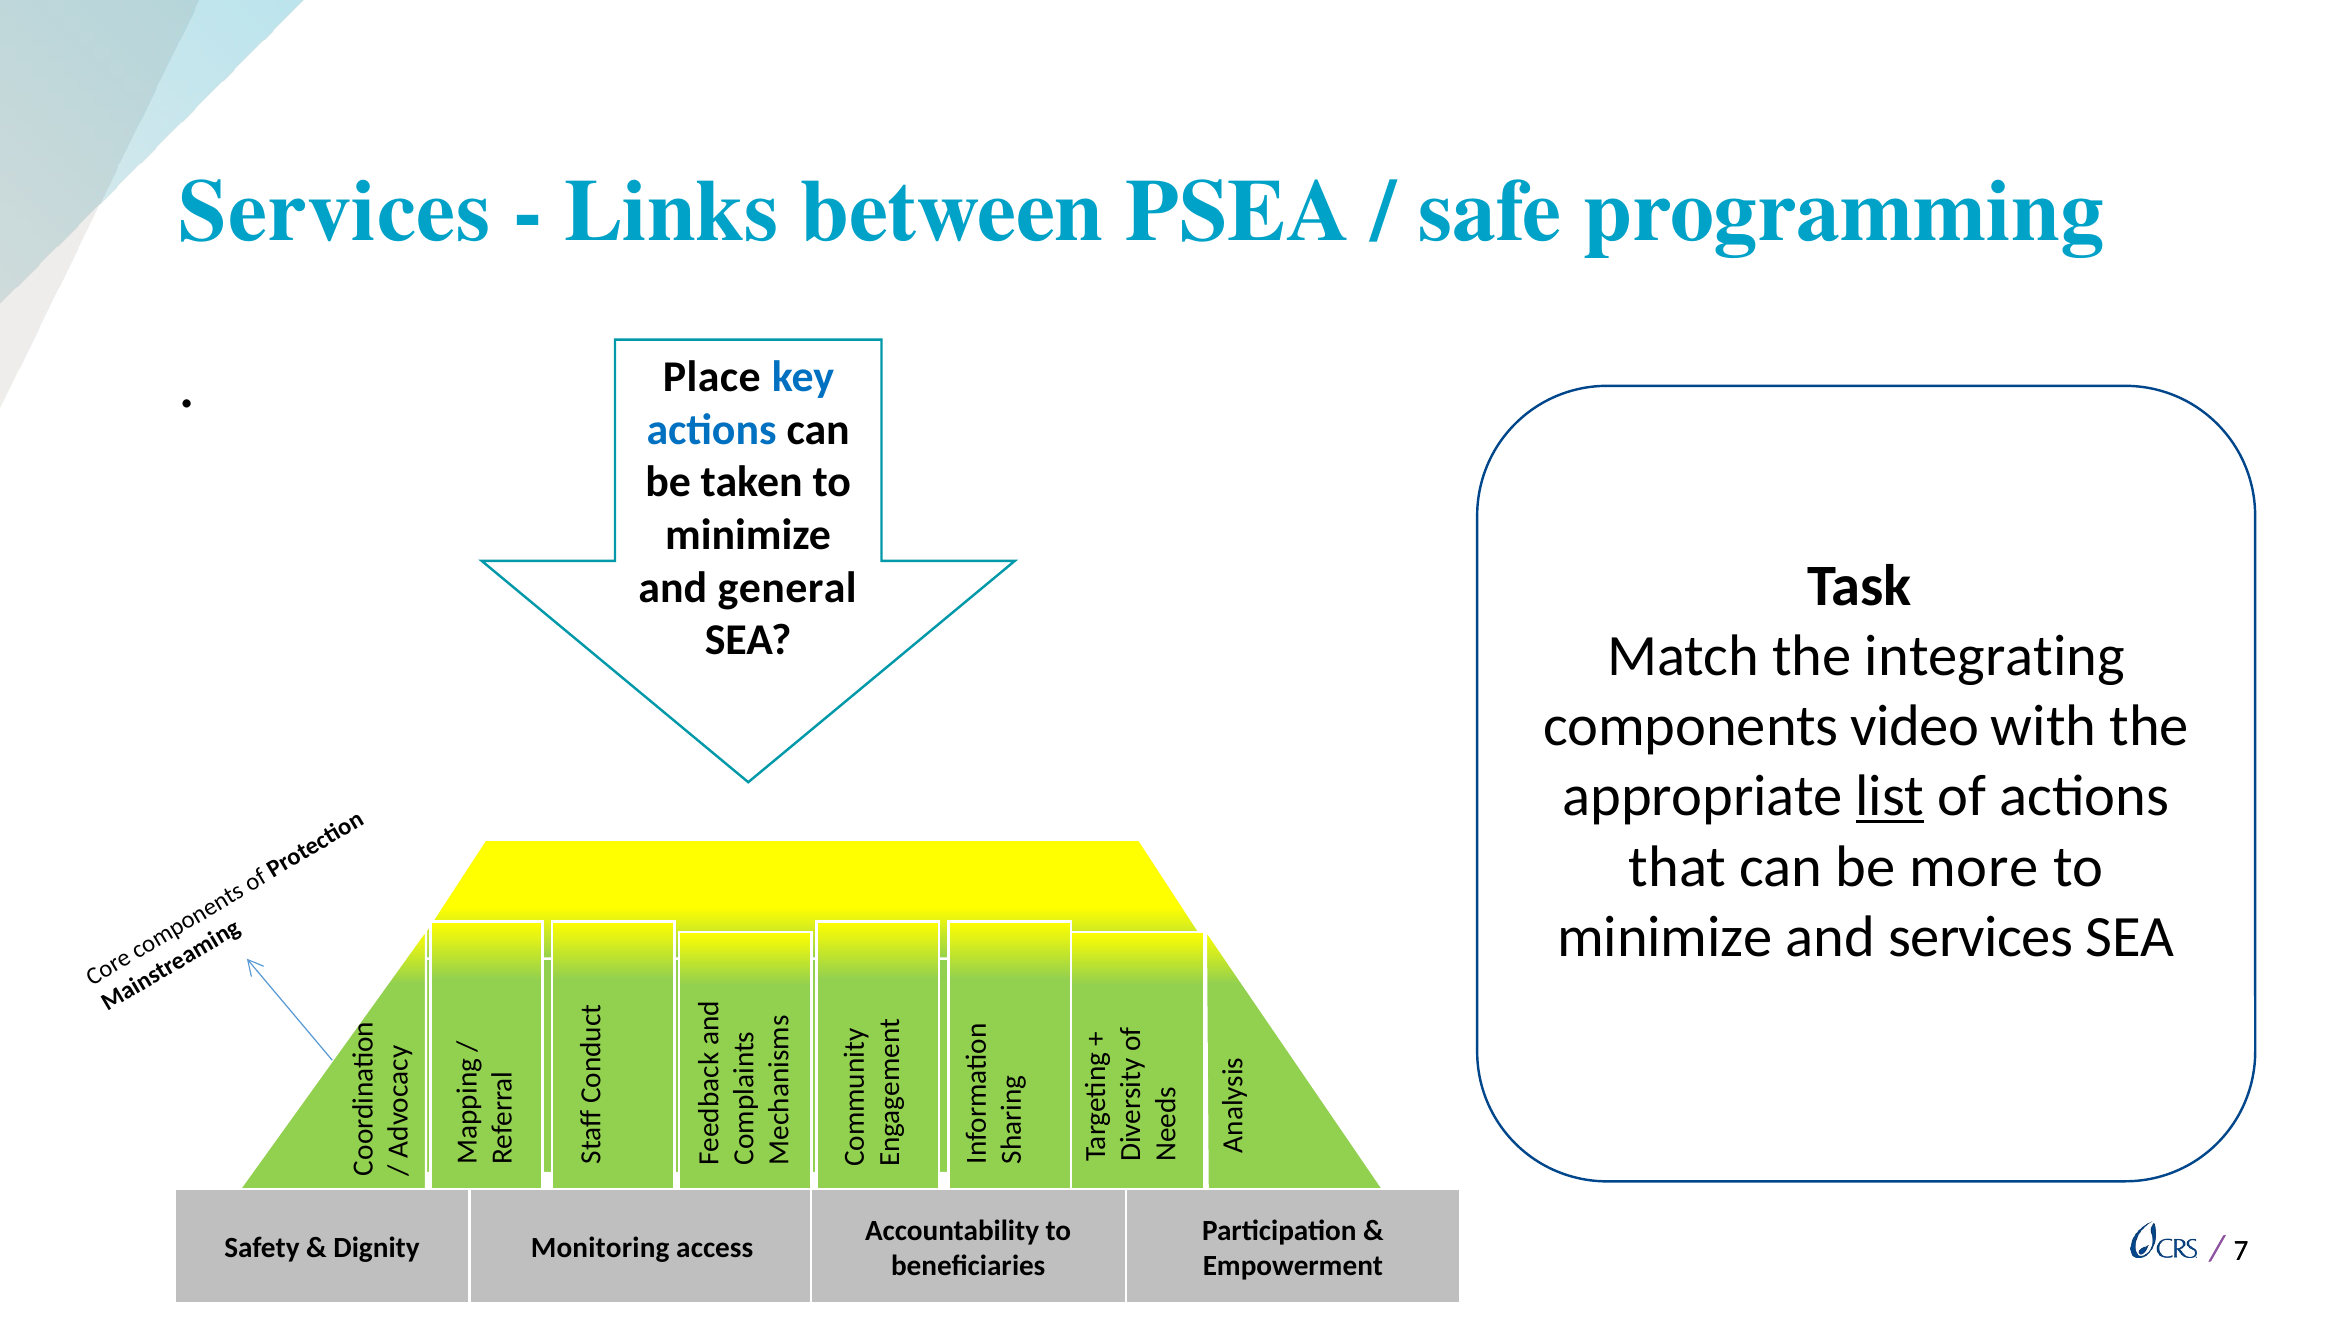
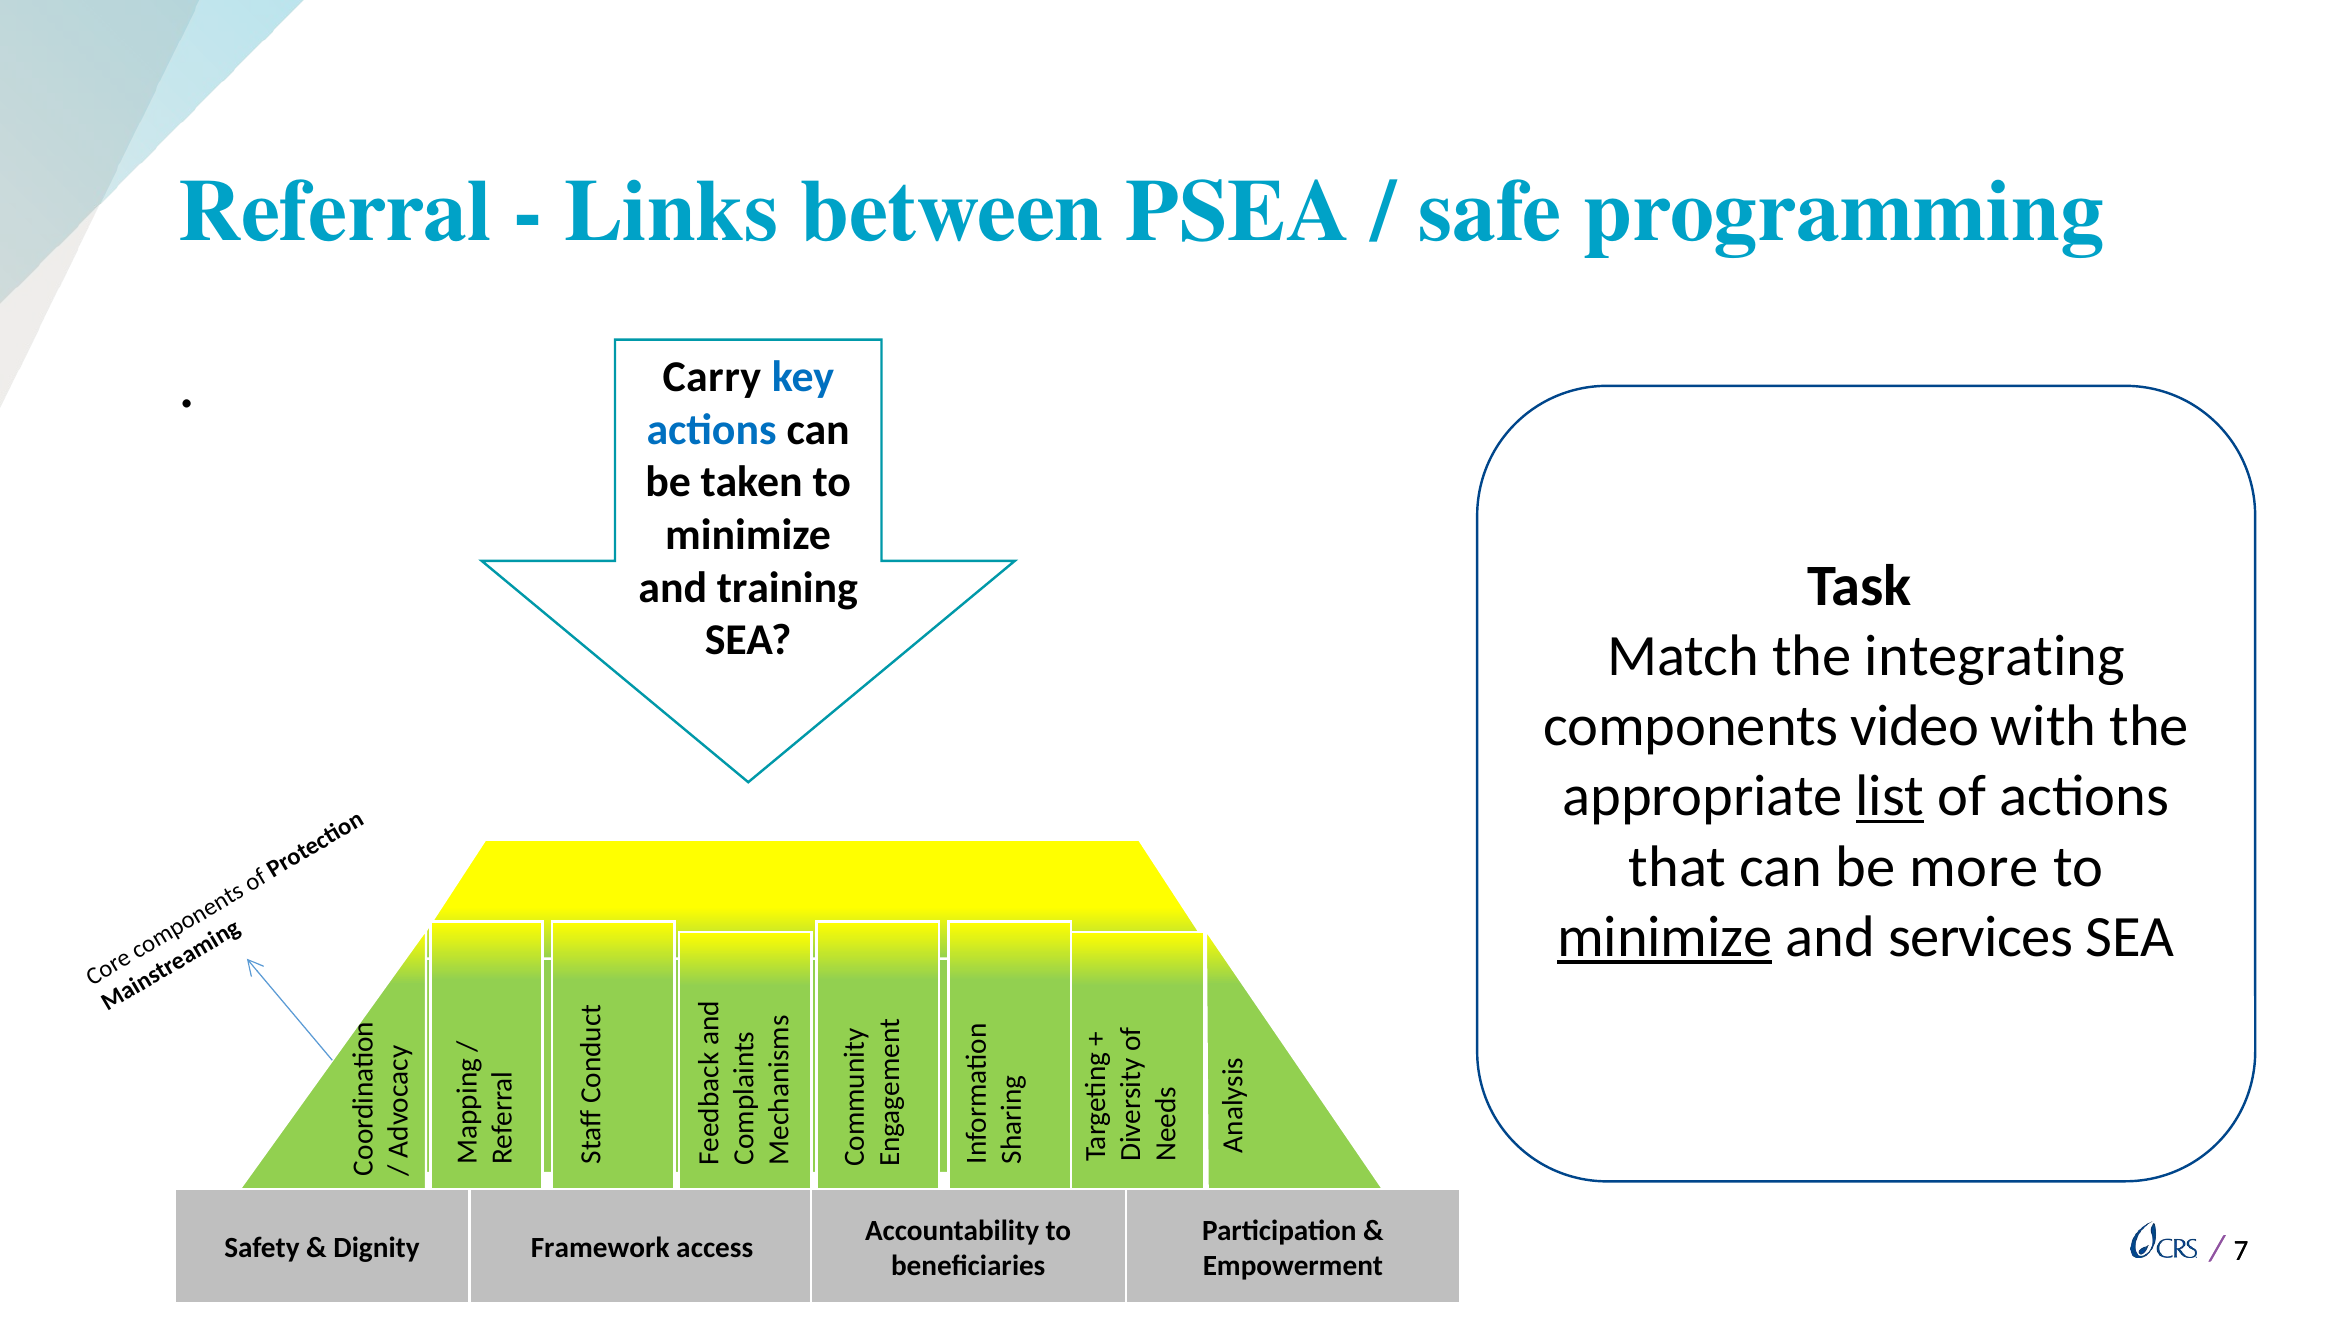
Services at (335, 211): Services -> Referral
Place: Place -> Carry
general: general -> training
minimize at (1665, 937) underline: none -> present
Monitoring: Monitoring -> Framework
